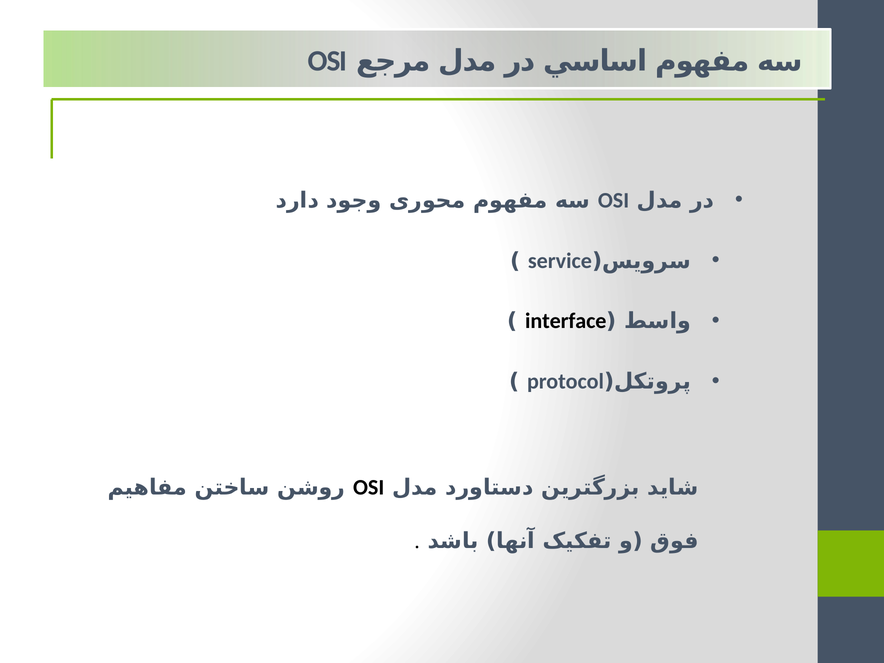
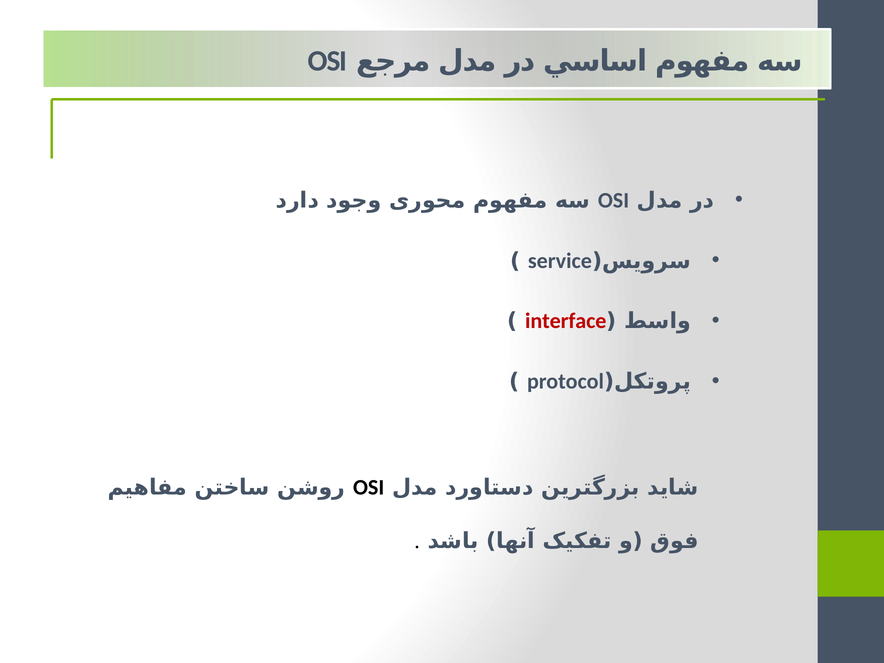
interface colour: black -> red
